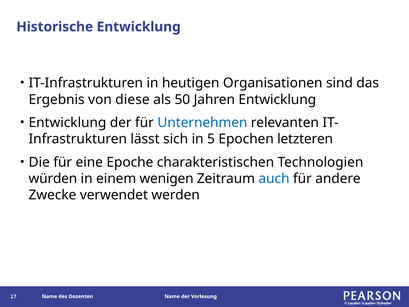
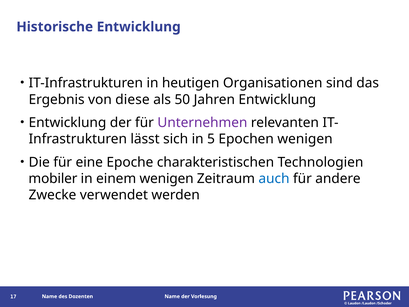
Unternehmen colour: blue -> purple
Epochen letzteren: letzteren -> wenigen
würden: würden -> mobiler
